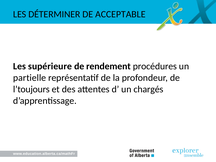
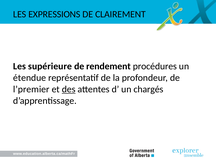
DÉTERMINER: DÉTERMINER -> EXPRESSIONS
ACCEPTABLE: ACCEPTABLE -> CLAIREMENT
partielle: partielle -> étendue
l’toujours: l’toujours -> l’premier
des underline: none -> present
